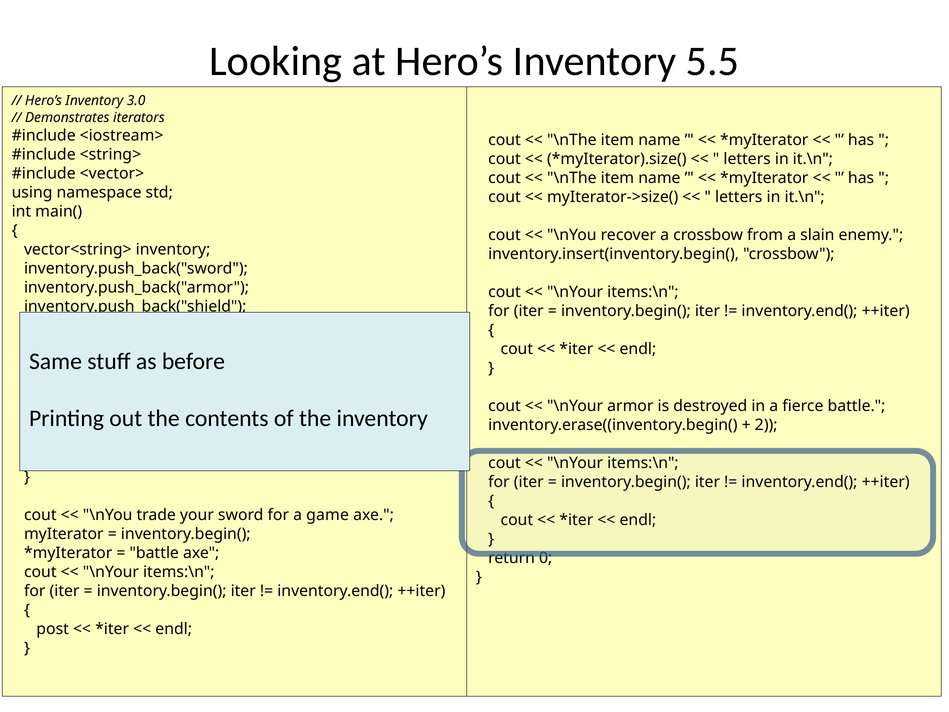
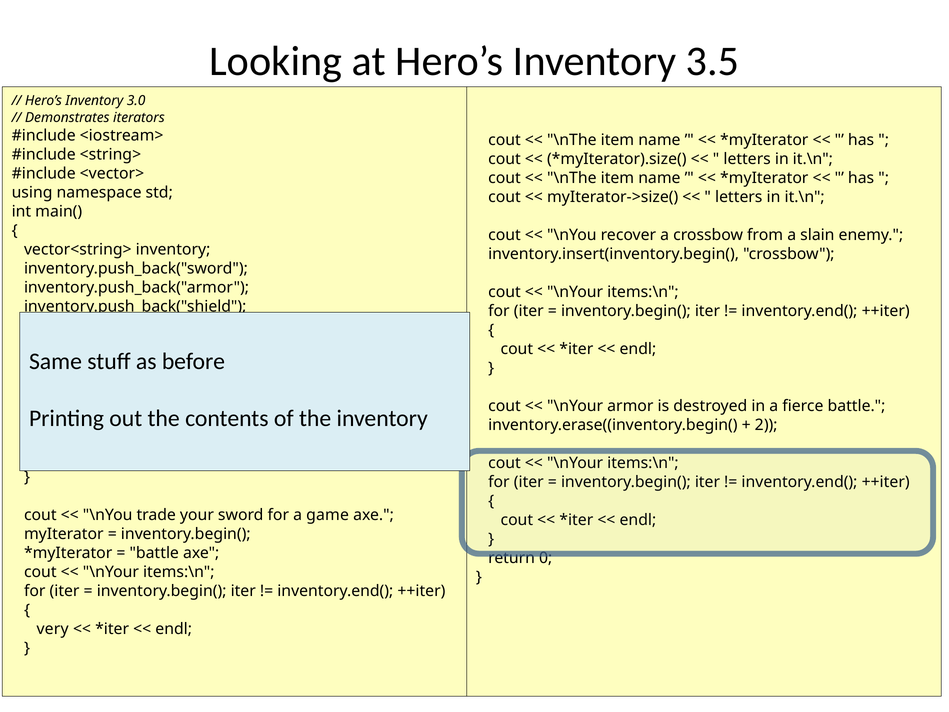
5.5: 5.5 -> 3.5
post: post -> very
